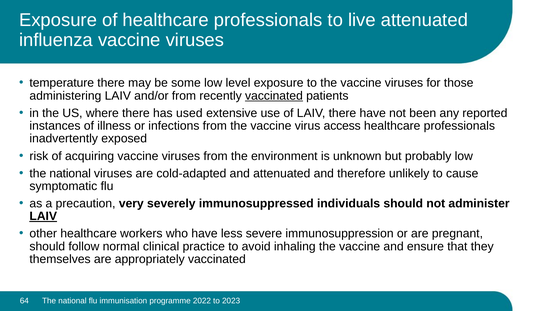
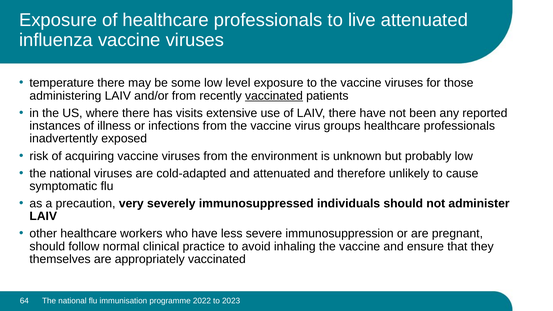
used: used -> visits
access: access -> groups
LAIV at (43, 216) underline: present -> none
